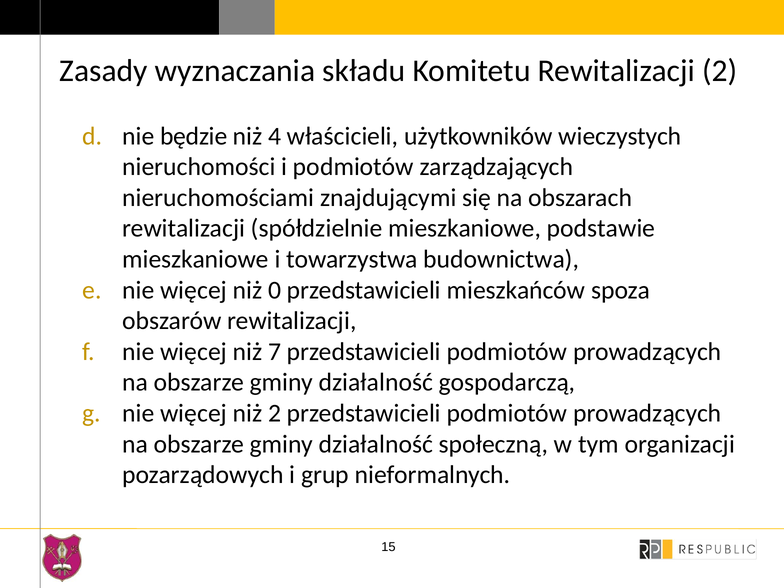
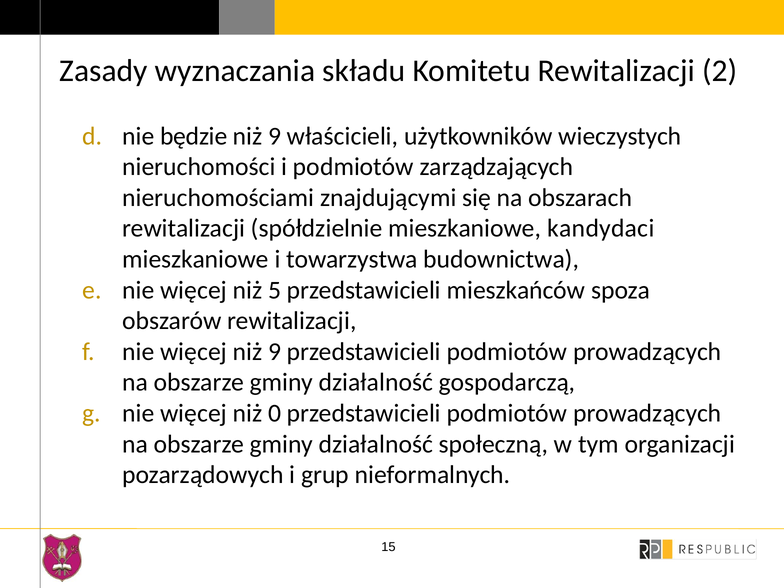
4 at (275, 136): 4 -> 9
podstawie: podstawie -> kandydaci
0: 0 -> 5
więcej niż 7: 7 -> 9
niż 2: 2 -> 0
